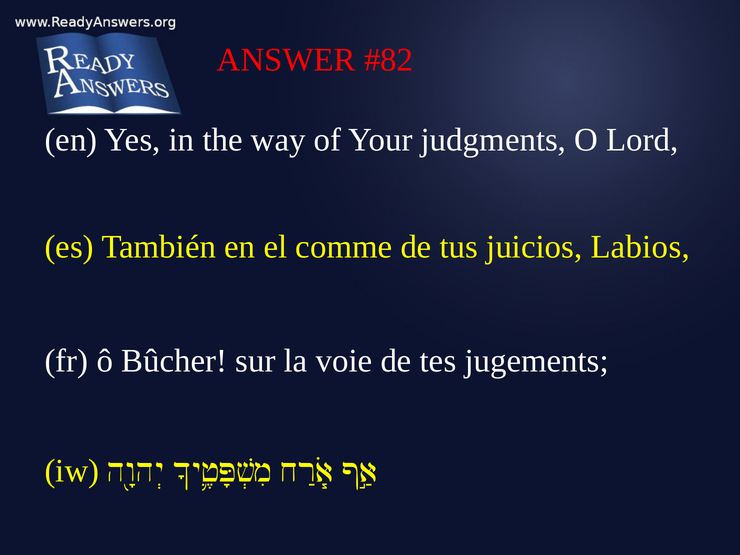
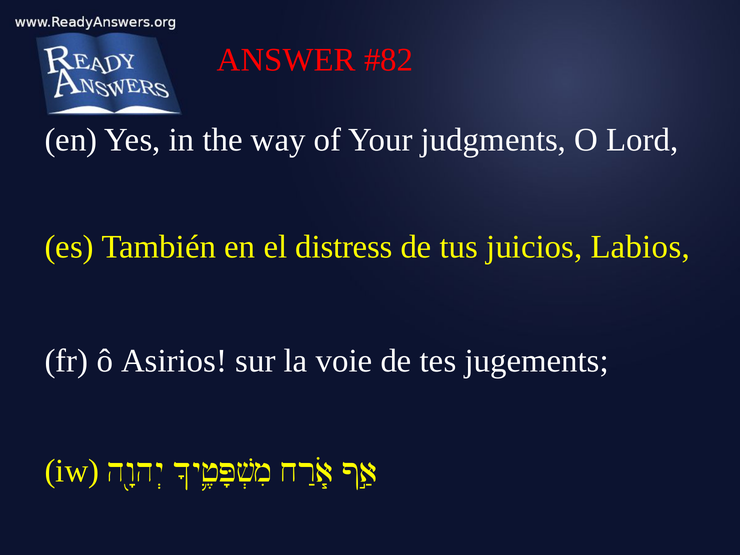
comme: comme -> distress
Bûcher: Bûcher -> Asirios
